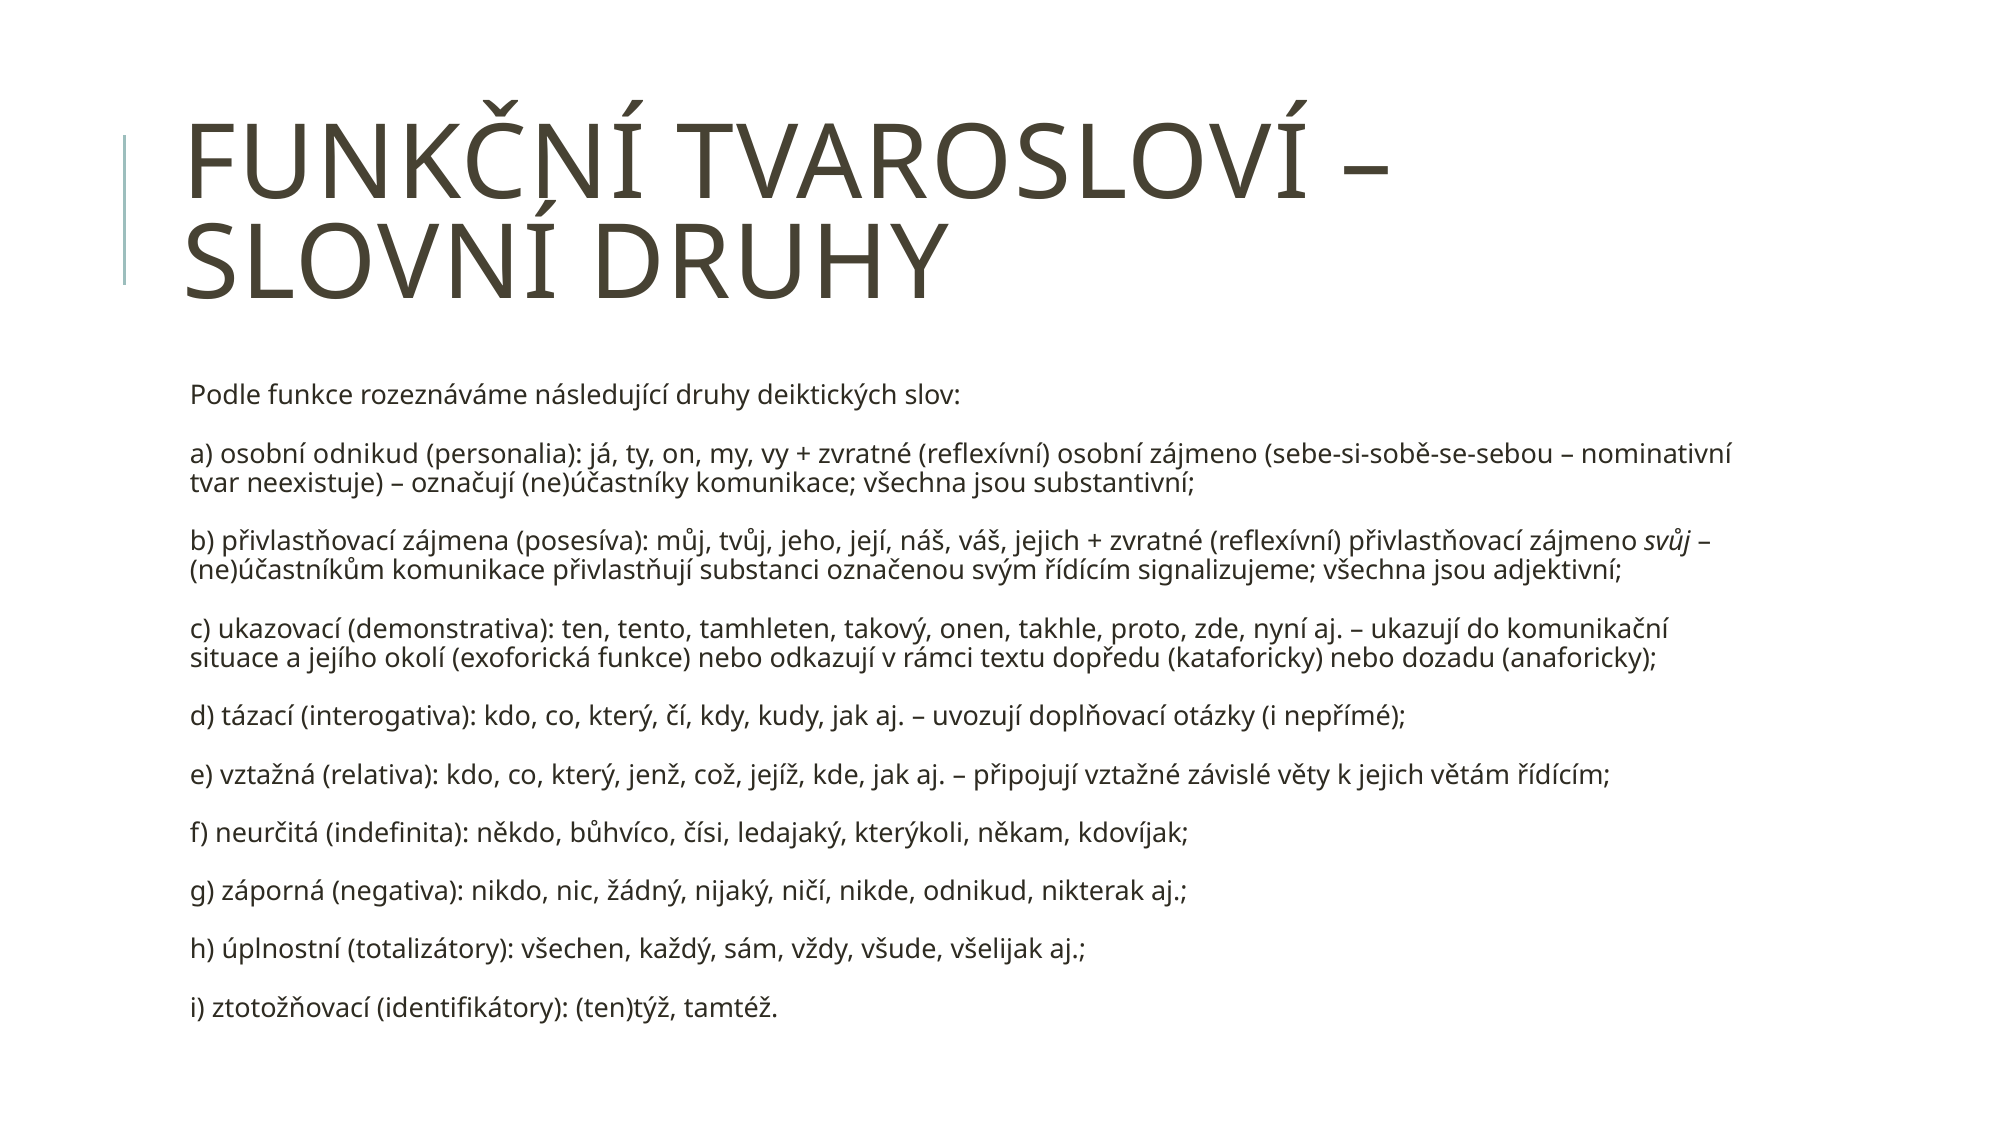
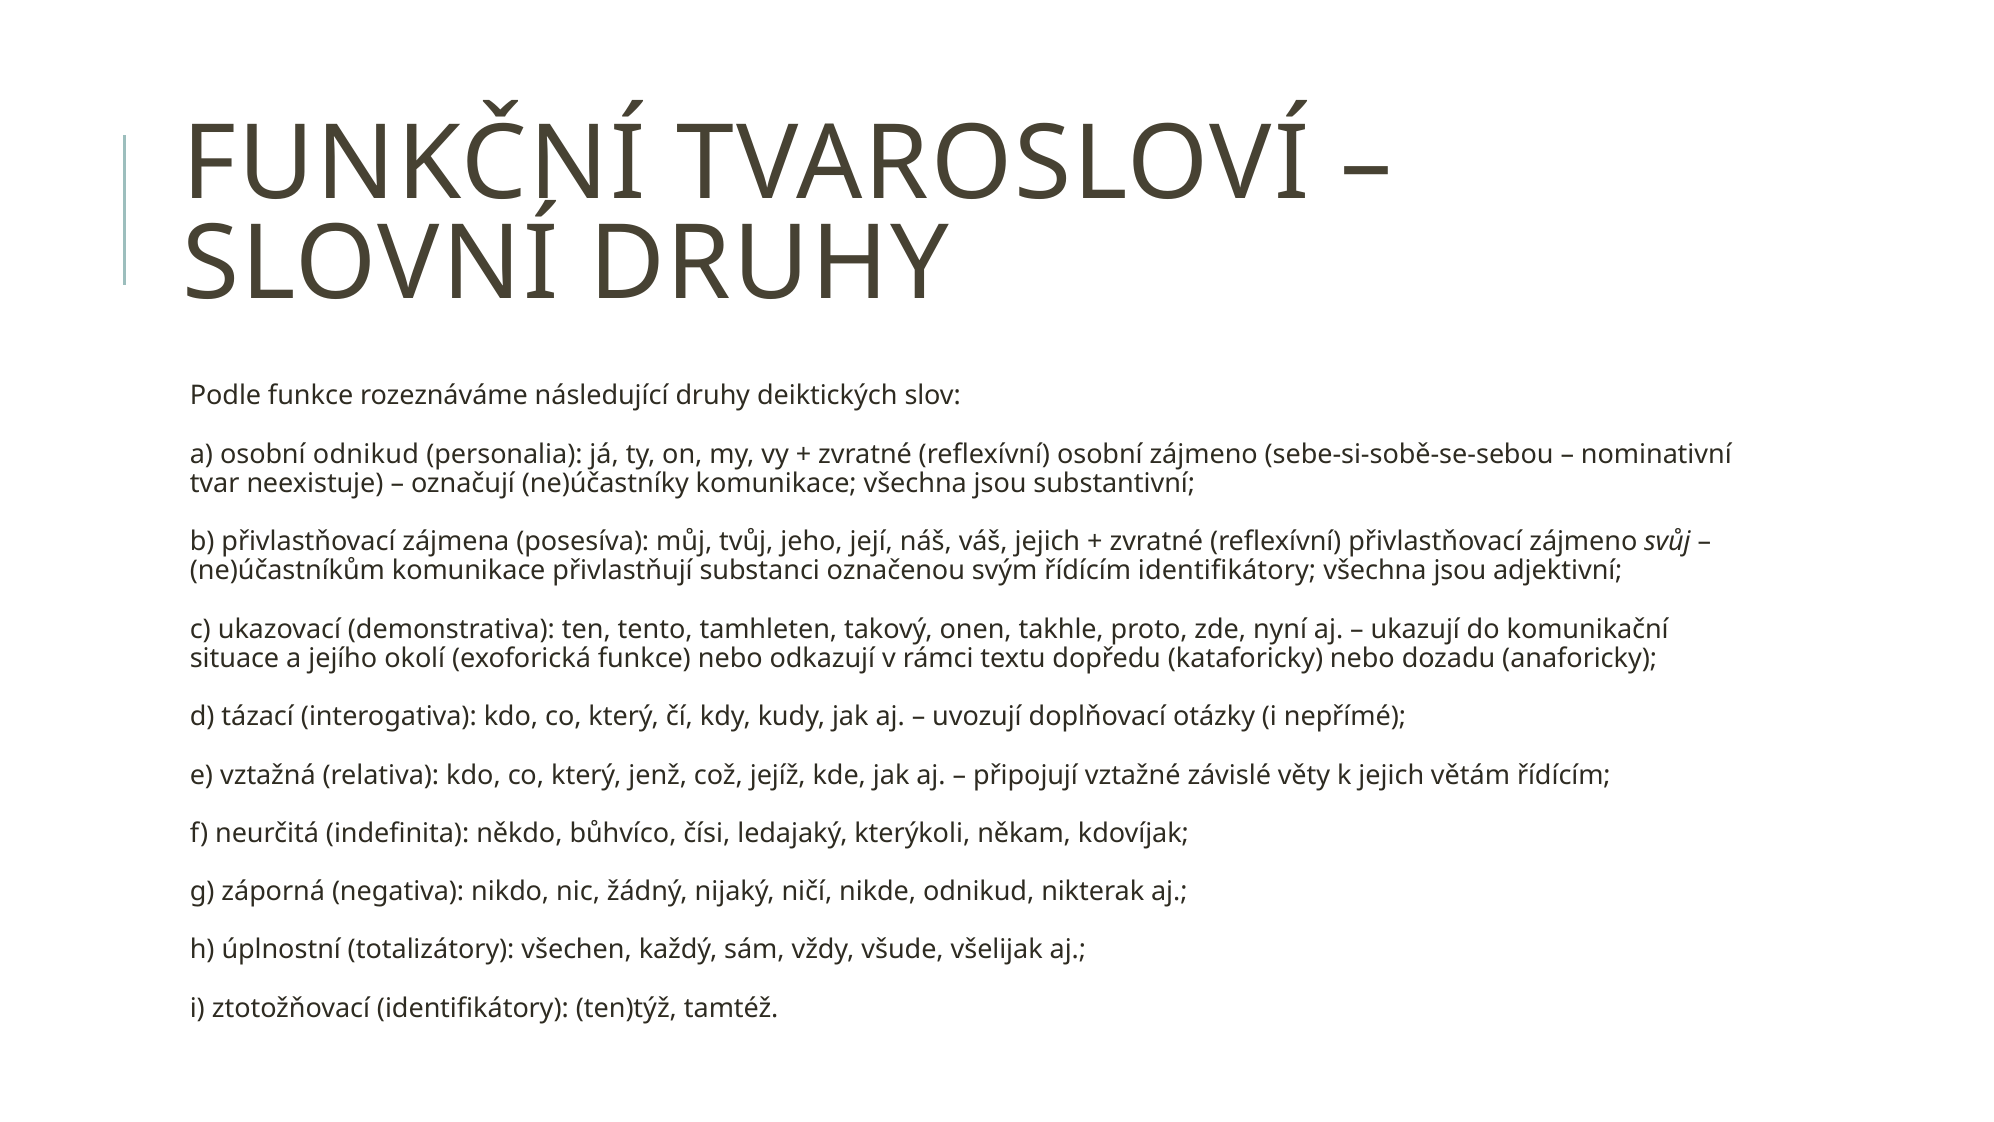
řídícím signalizujeme: signalizujeme -> identifikátory
